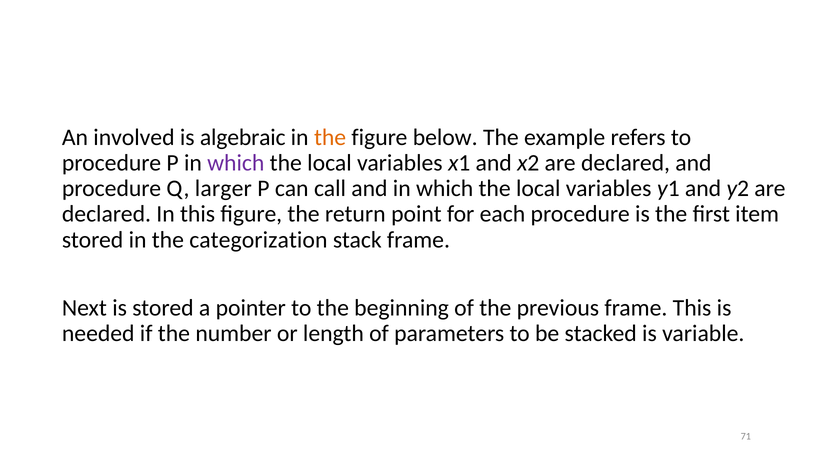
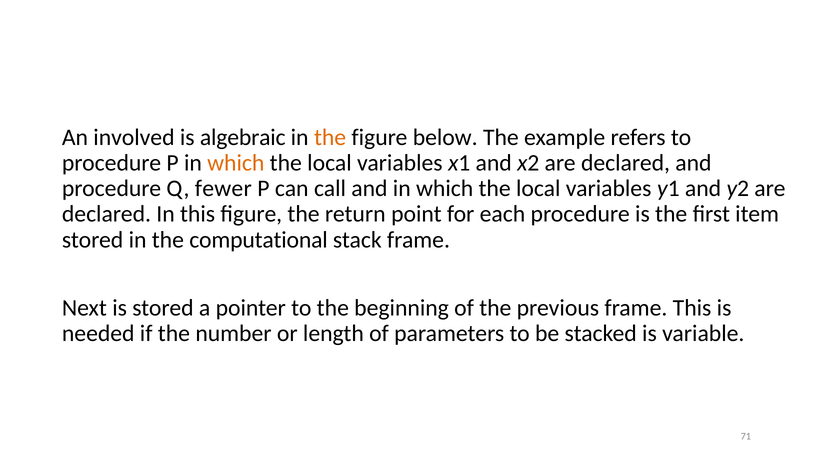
which at (236, 163) colour: purple -> orange
larger: larger -> fewer
categorization: categorization -> computational
